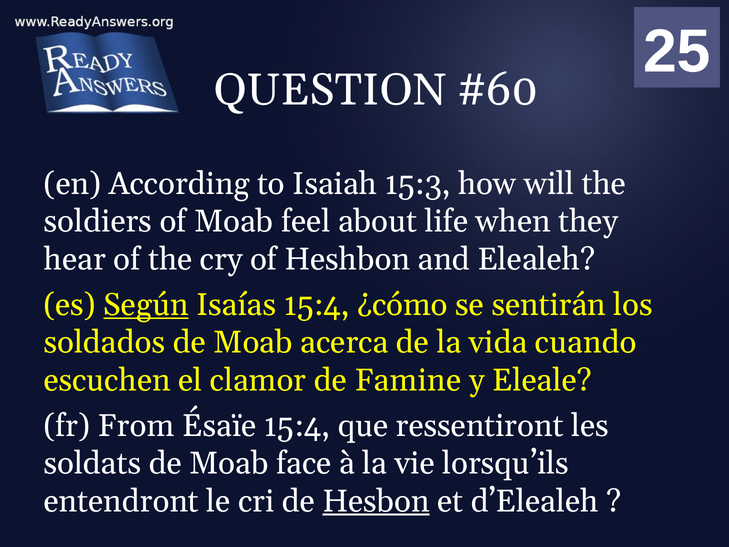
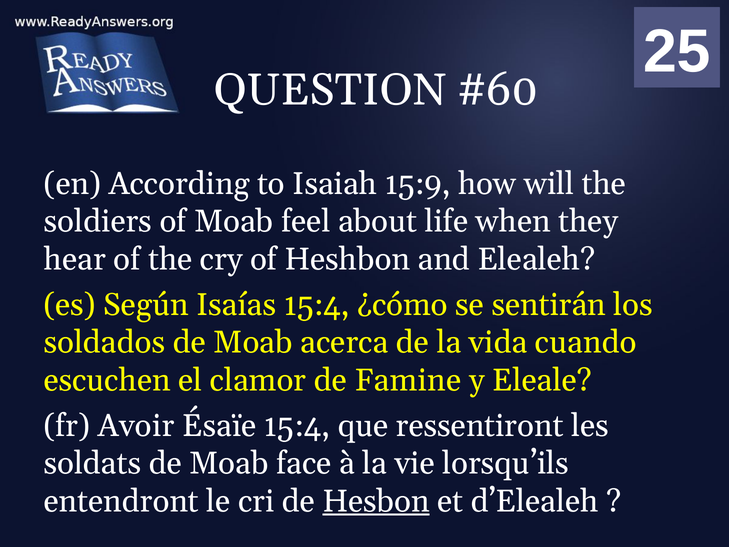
15:3: 15:3 -> 15:9
Según underline: present -> none
From: From -> Avoir
